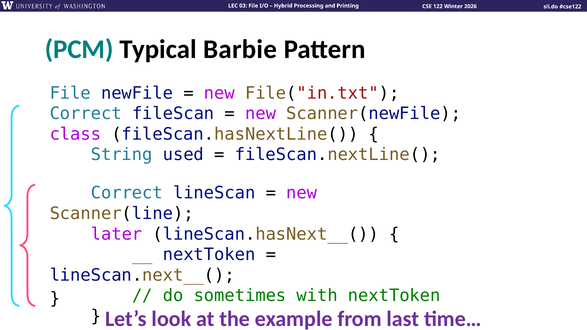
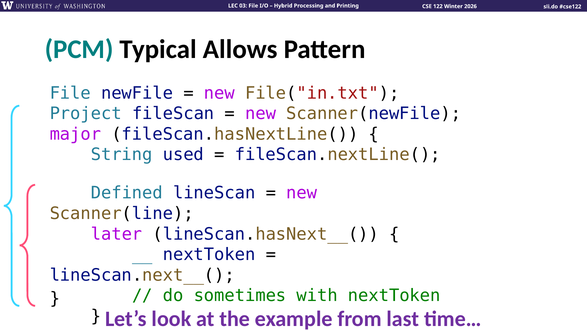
Barbie: Barbie -> Allows
Correct at (86, 114): Correct -> Project
class: class -> major
Correct at (127, 193): Correct -> Defined
